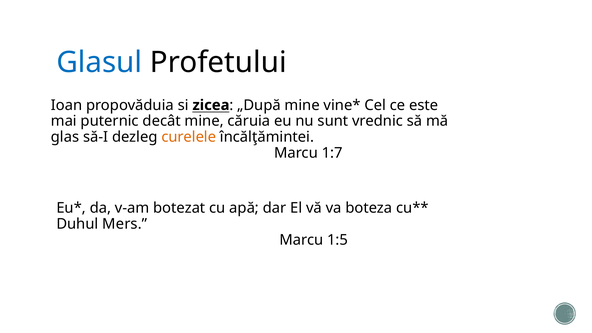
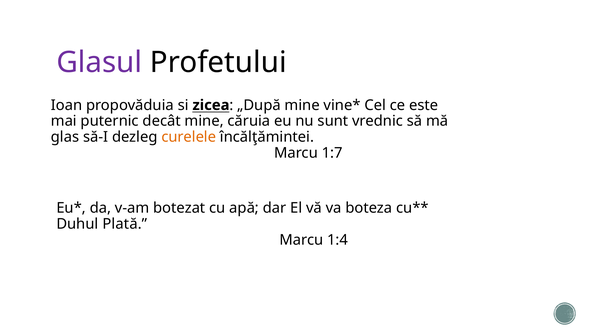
Glasul colour: blue -> purple
Mers: Mers -> Plată
1:5: 1:5 -> 1:4
